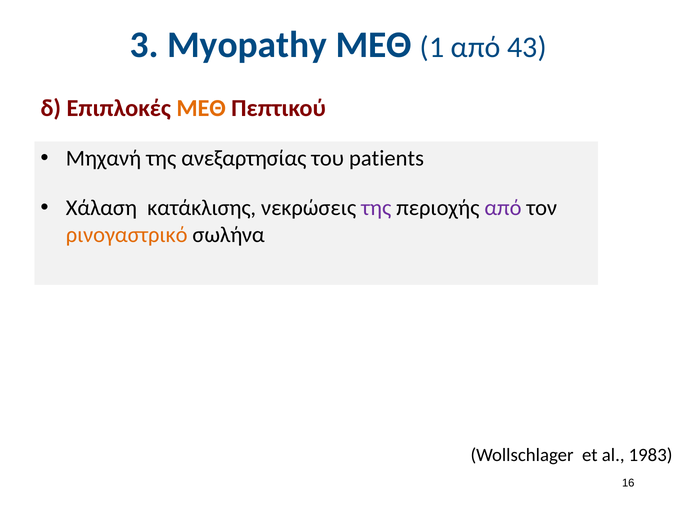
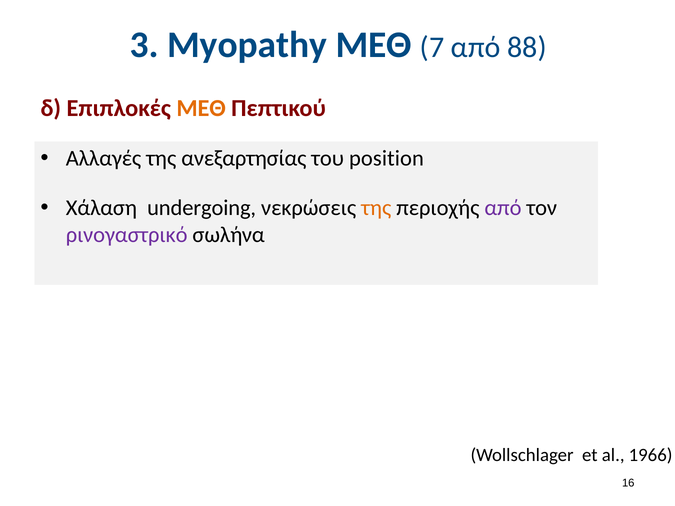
1: 1 -> 7
43: 43 -> 88
Μηχανή: Μηχανή -> Αλλαγές
patients: patients -> position
κατάκλισης: κατάκλισης -> undergoing
της at (376, 208) colour: purple -> orange
ρινογαστρικό colour: orange -> purple
1983: 1983 -> 1966
